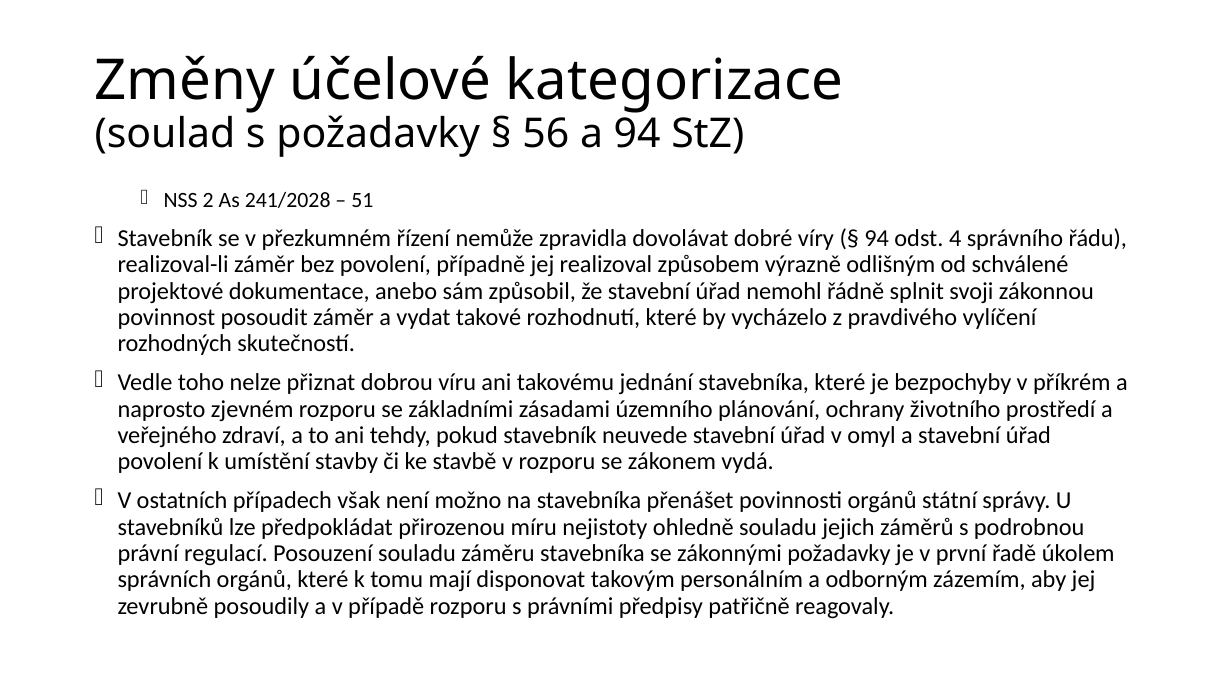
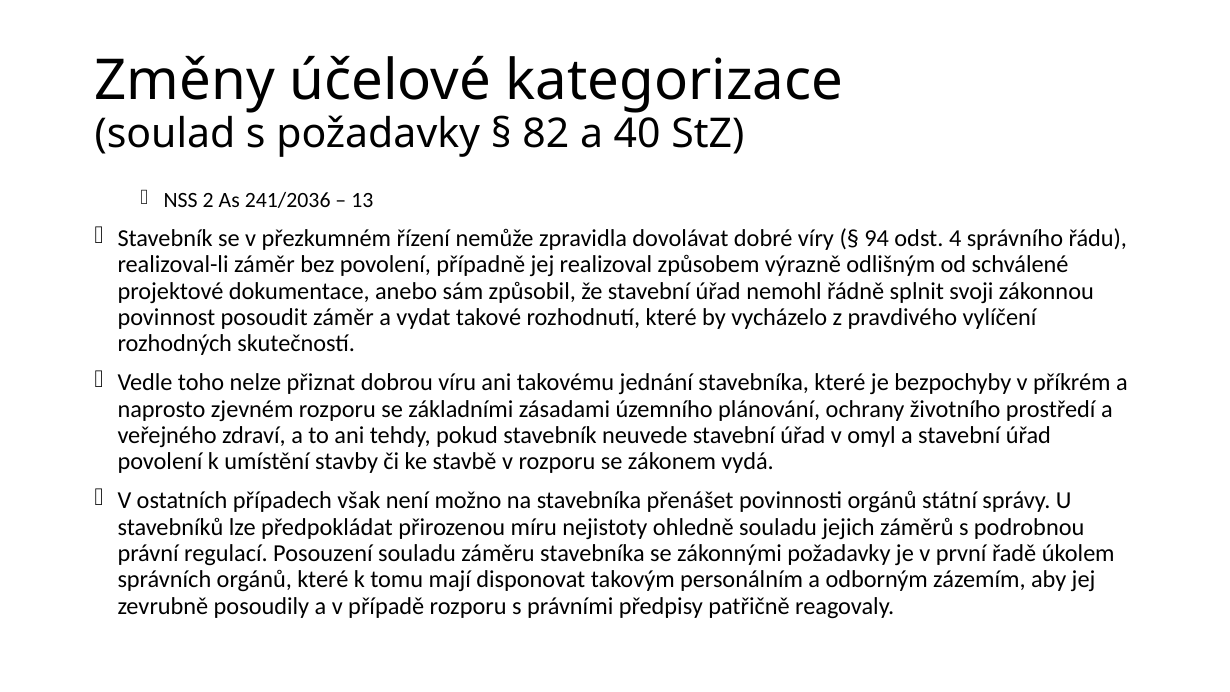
56: 56 -> 82
a 94: 94 -> 40
241/2028: 241/2028 -> 241/2036
51: 51 -> 13
